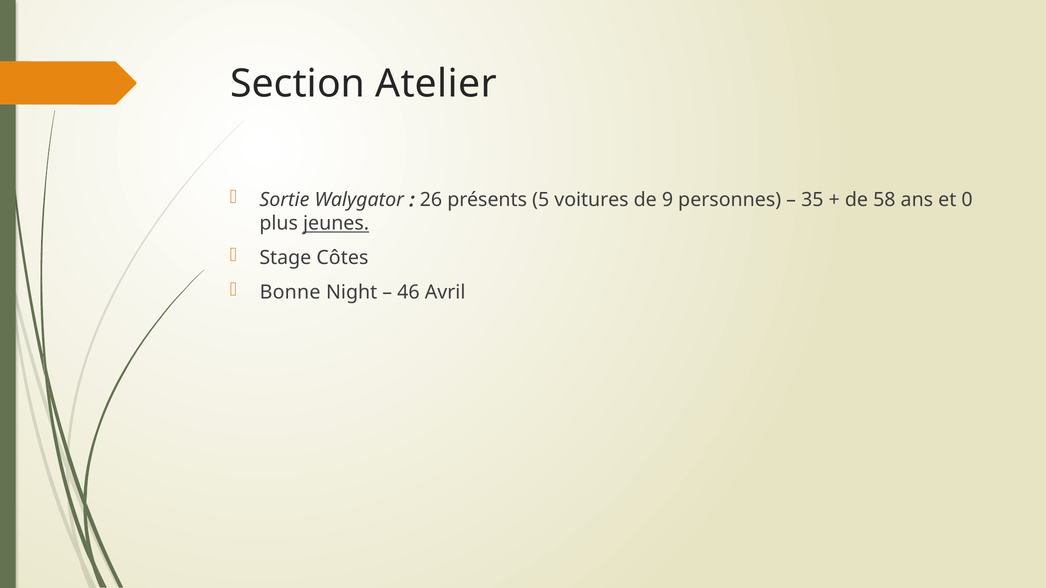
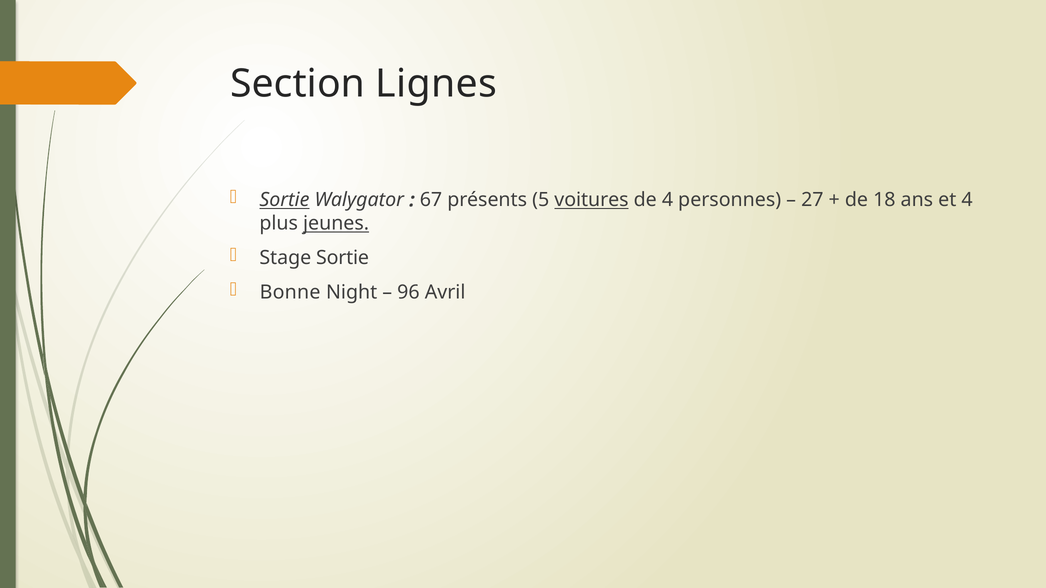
Atelier: Atelier -> Lignes
Sortie at (284, 200) underline: none -> present
26: 26 -> 67
voitures underline: none -> present
de 9: 9 -> 4
35: 35 -> 27
58: 58 -> 18
et 0: 0 -> 4
Stage Côtes: Côtes -> Sortie
46: 46 -> 96
